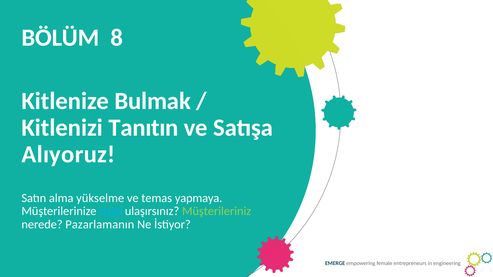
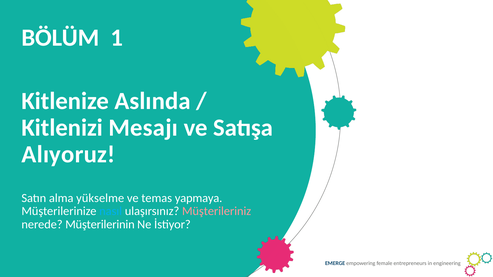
8: 8 -> 1
Bulmak: Bulmak -> Aslında
Tanıtın: Tanıtın -> Mesajı
Müşterileriniz colour: light green -> pink
Pazarlamanın: Pazarlamanın -> Müşterilerinin
